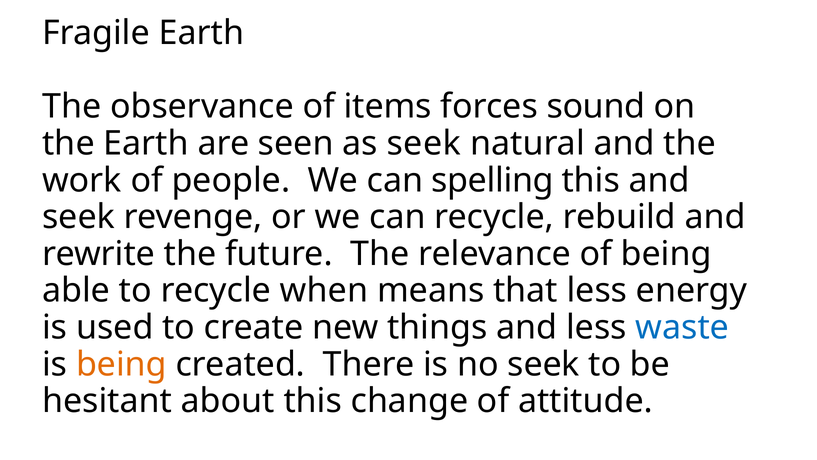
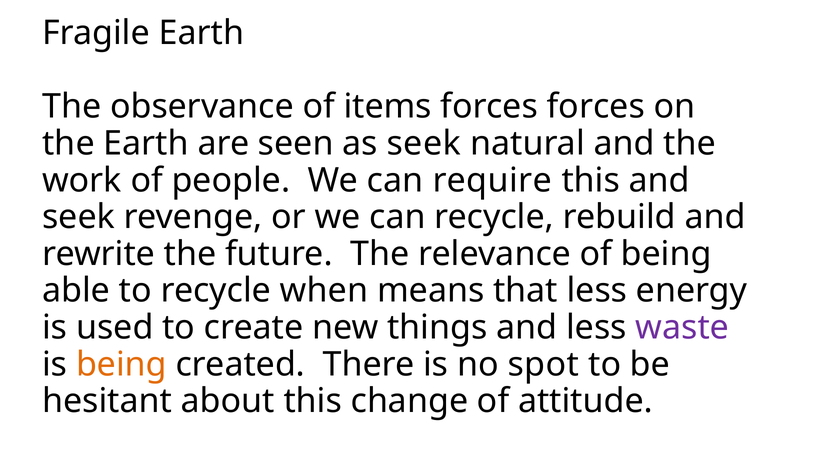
forces sound: sound -> forces
spelling: spelling -> require
waste colour: blue -> purple
no seek: seek -> spot
